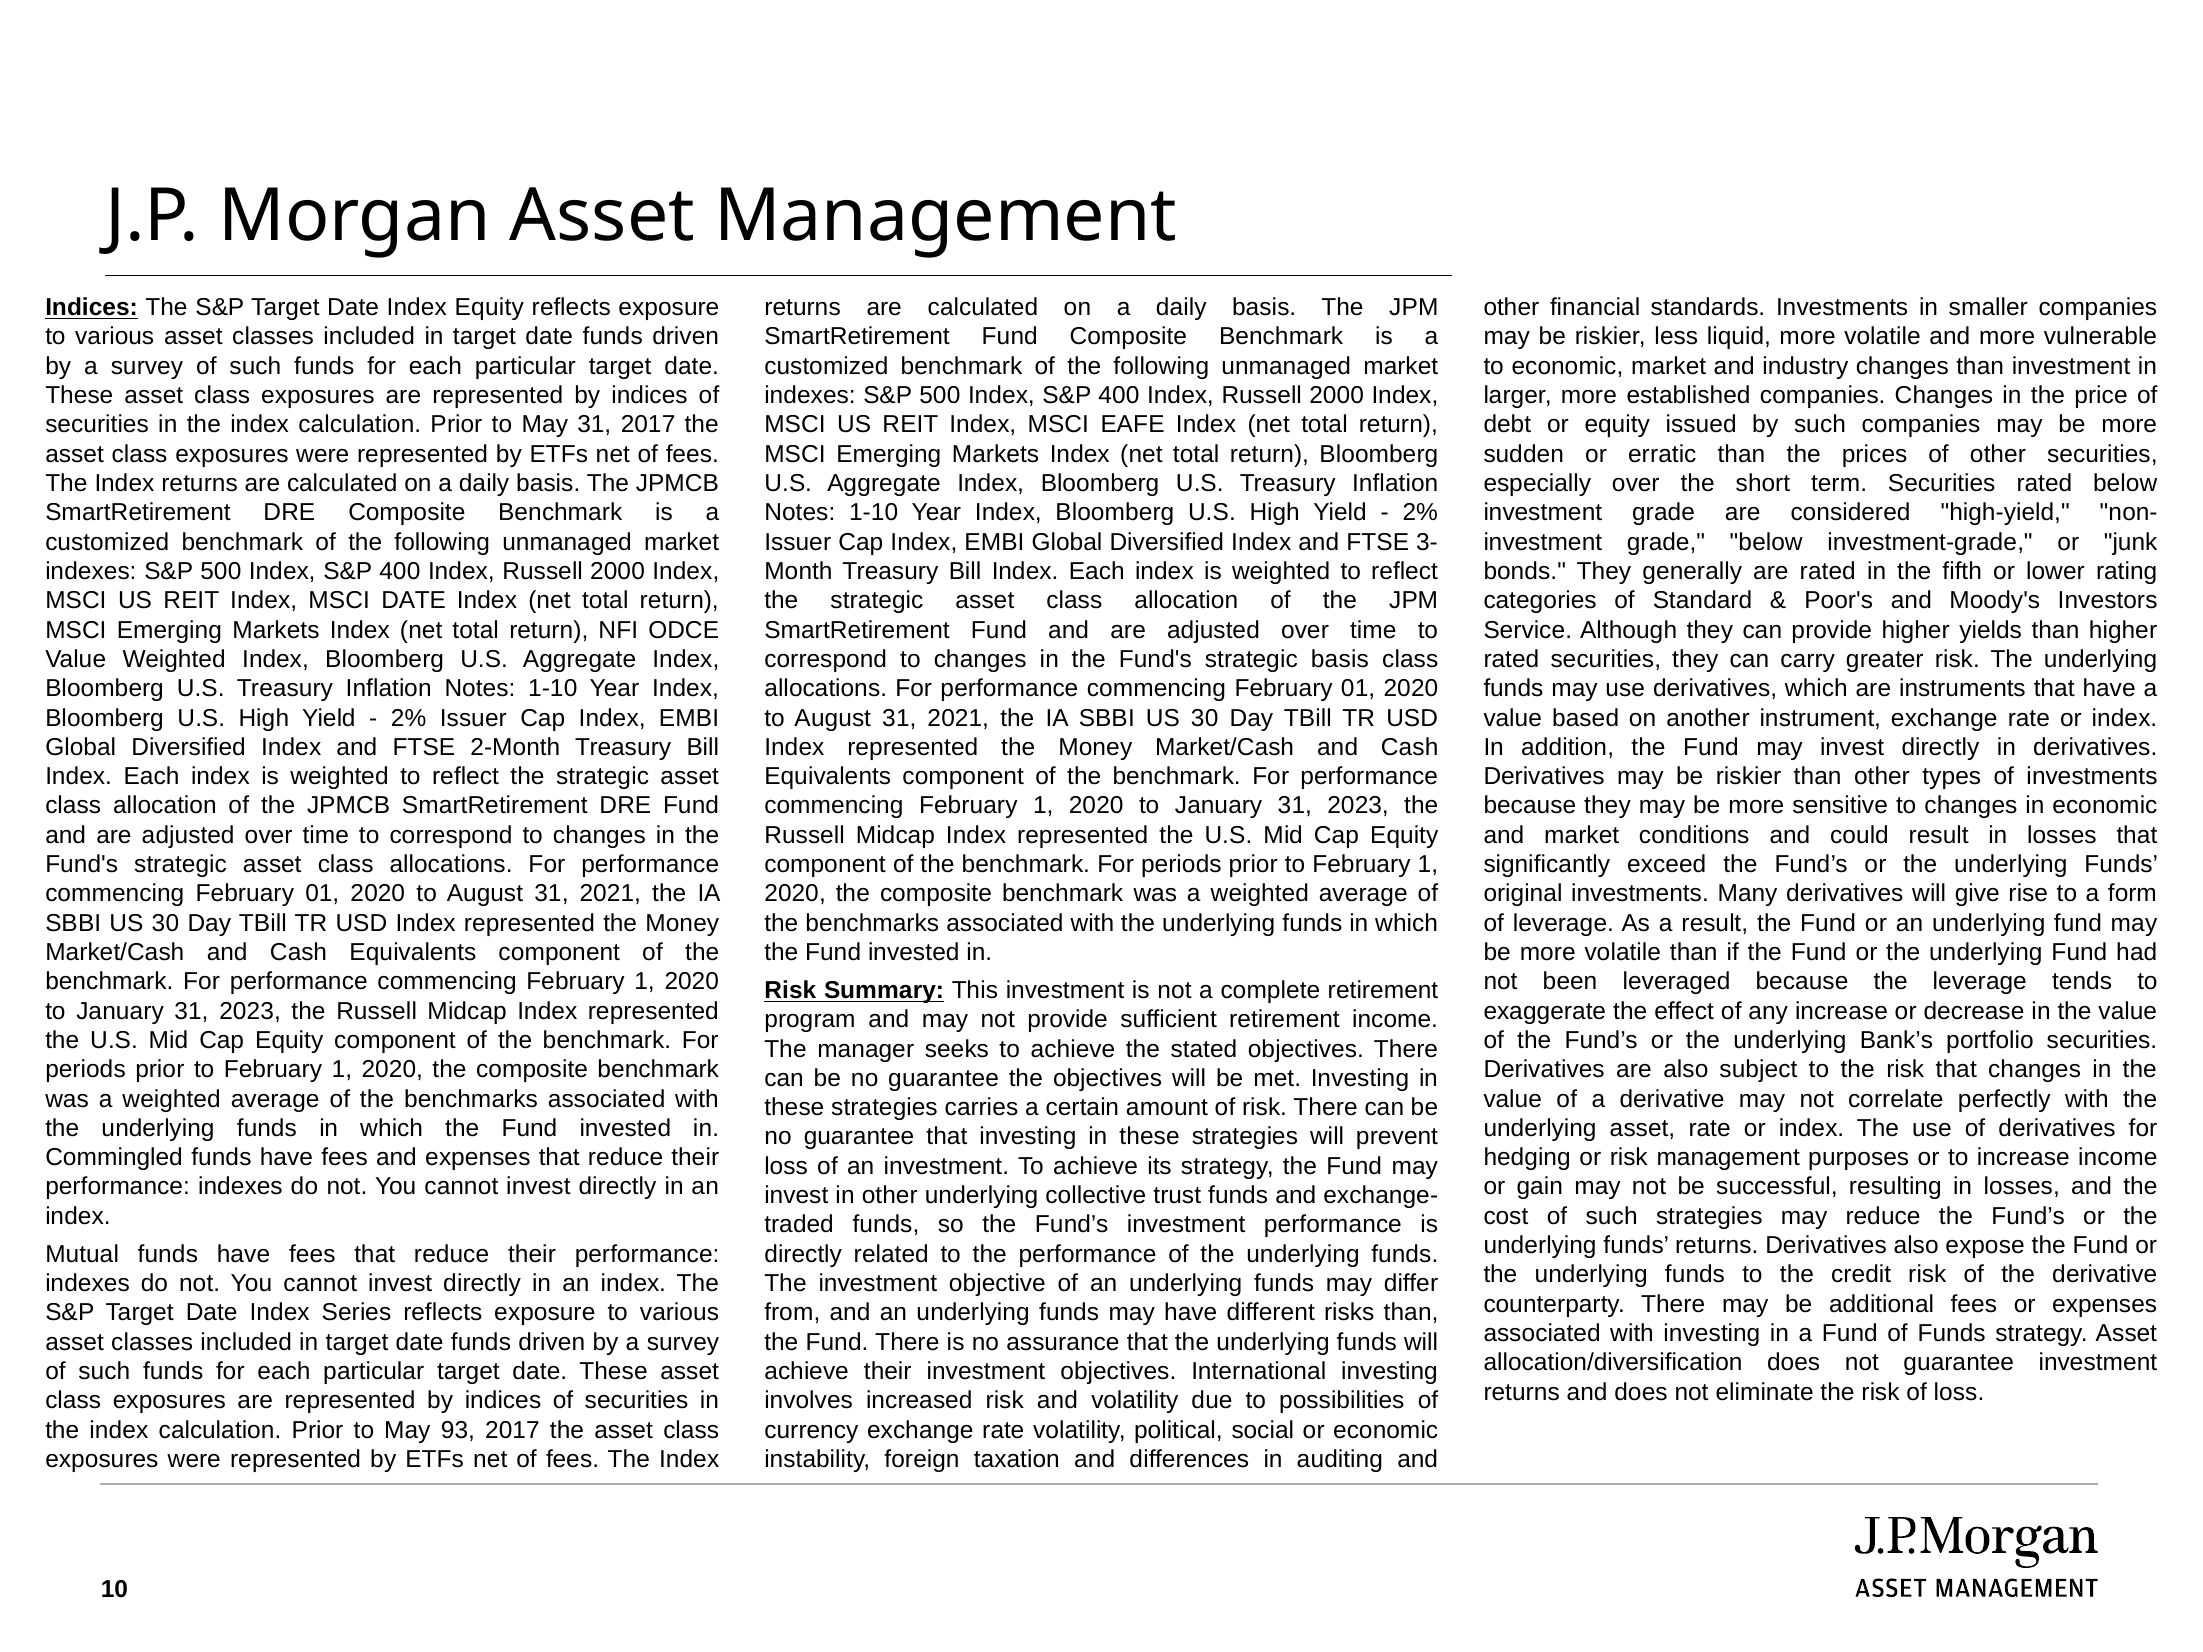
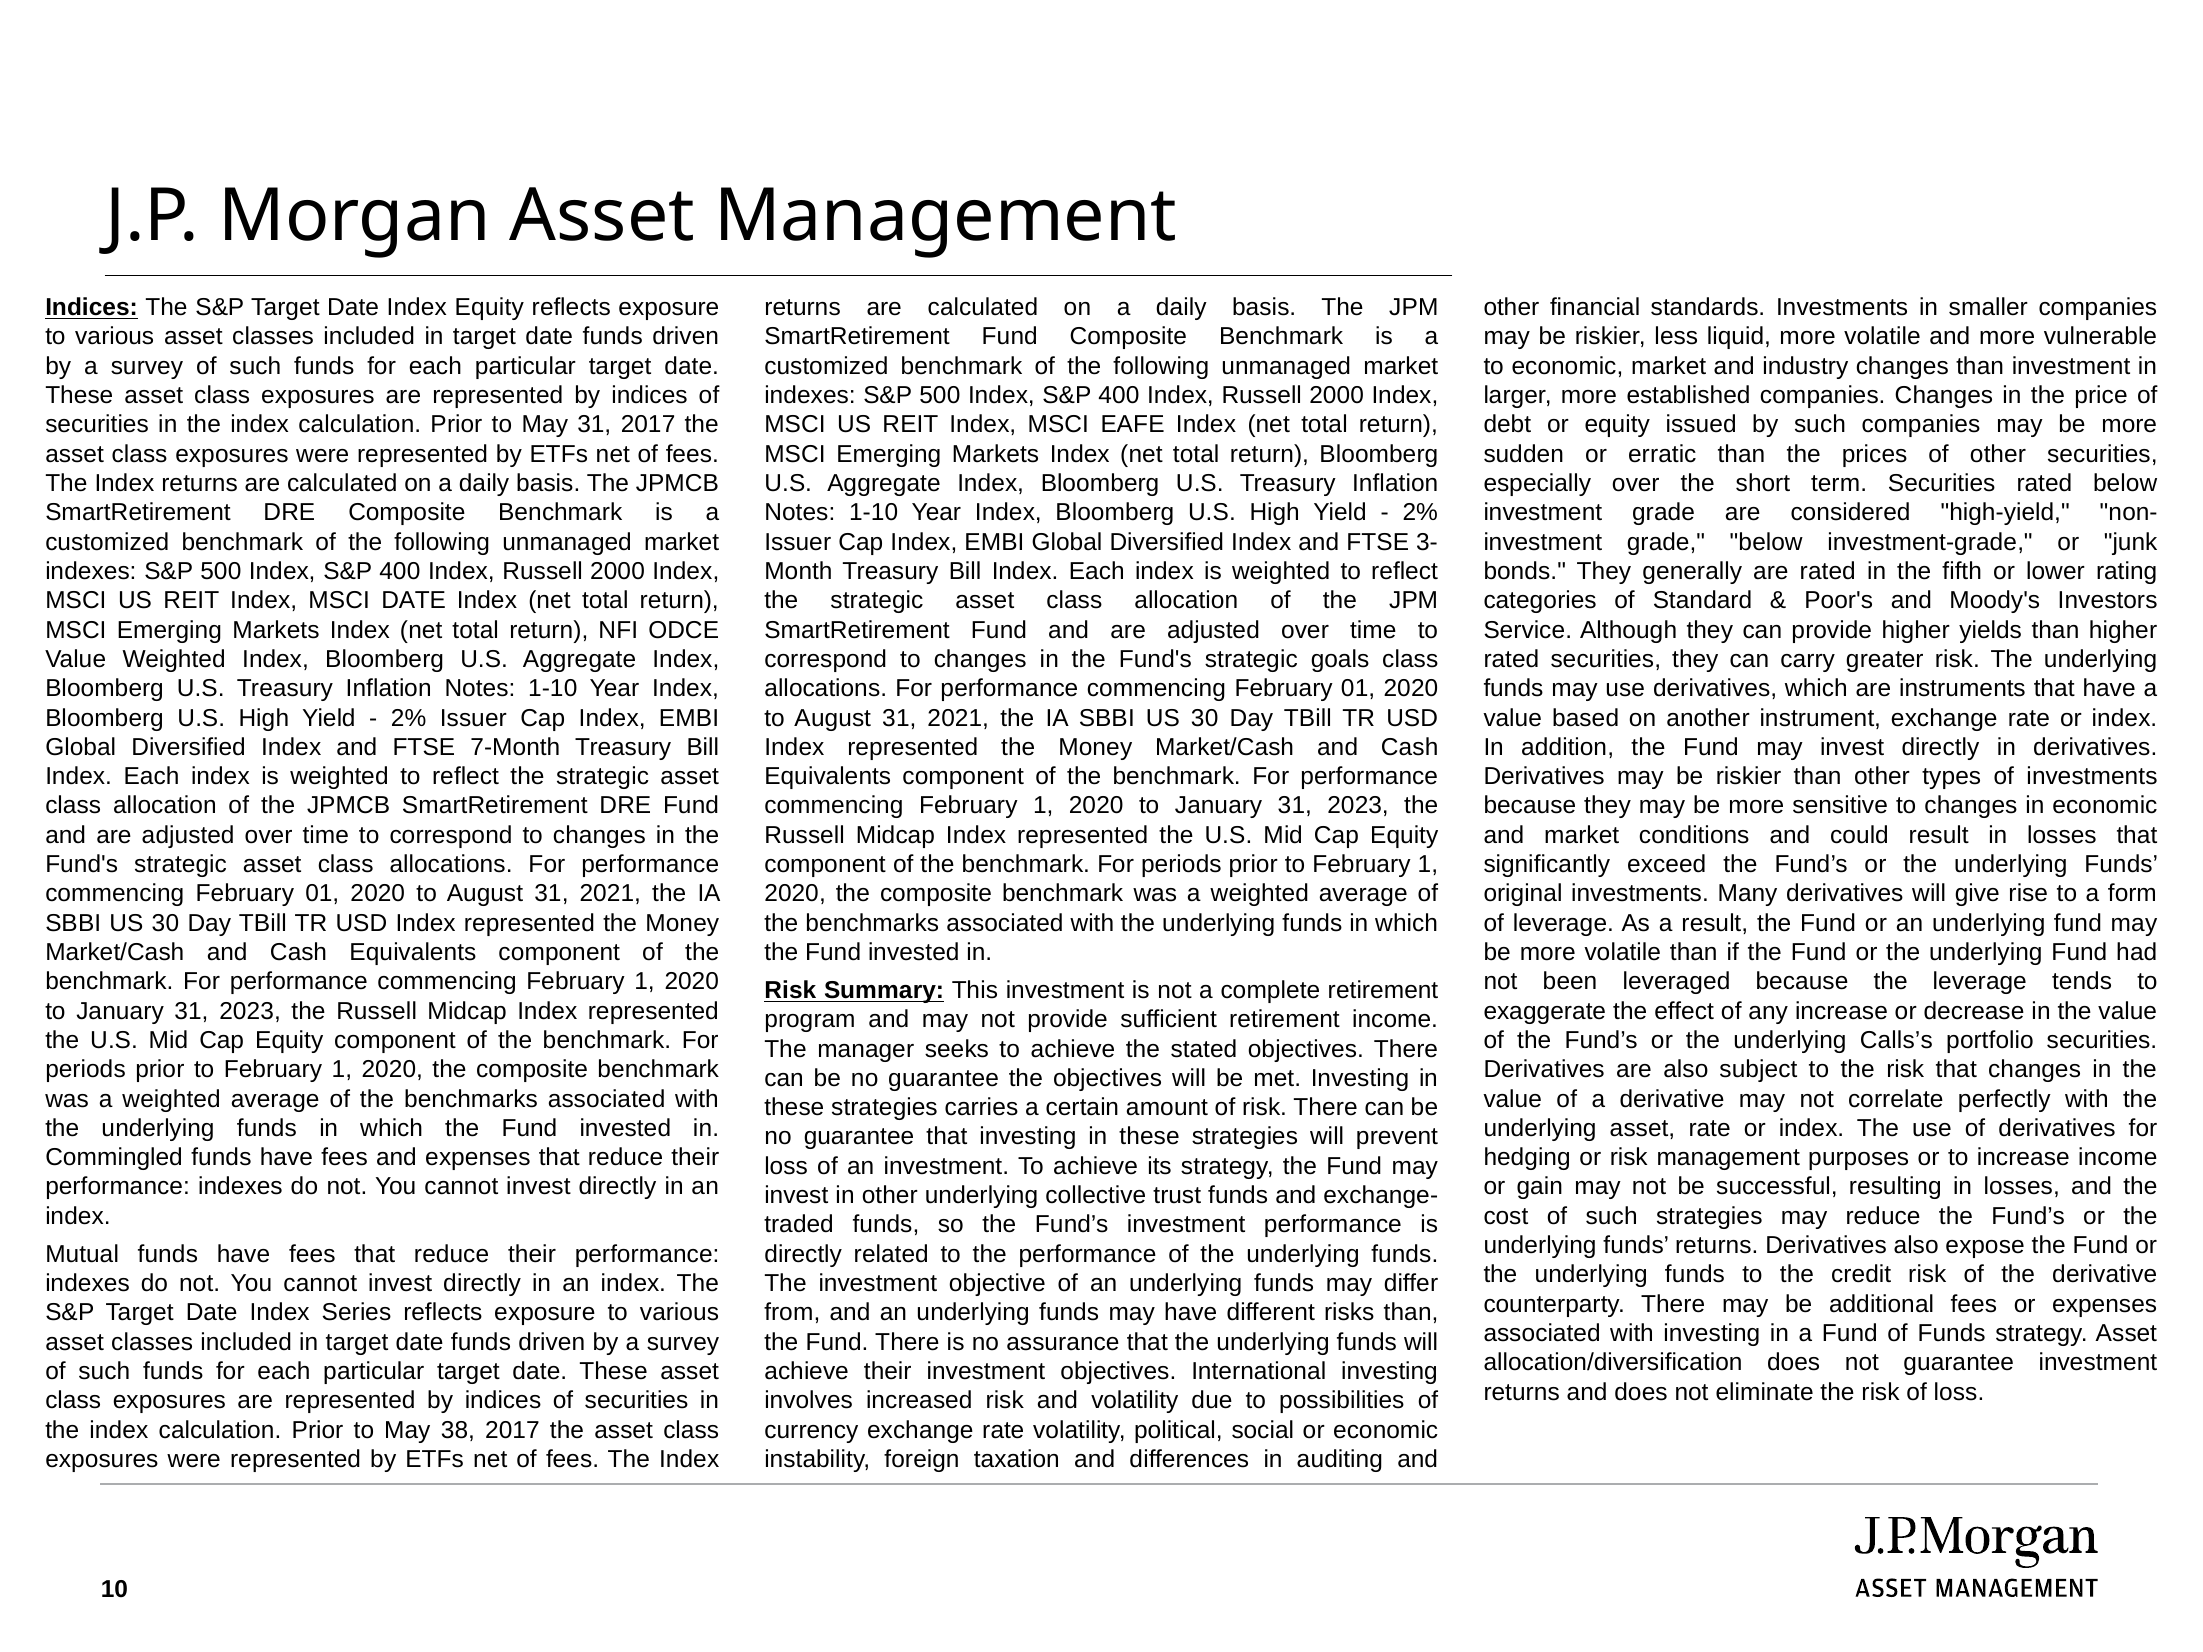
strategic basis: basis -> goals
2-Month: 2-Month -> 7-Month
Bank’s: Bank’s -> Calls’s
93: 93 -> 38
